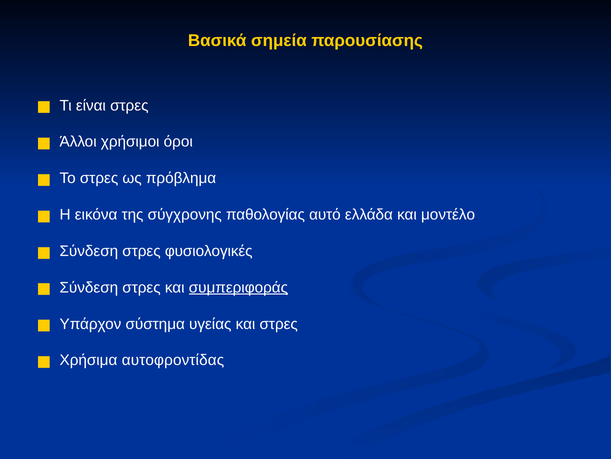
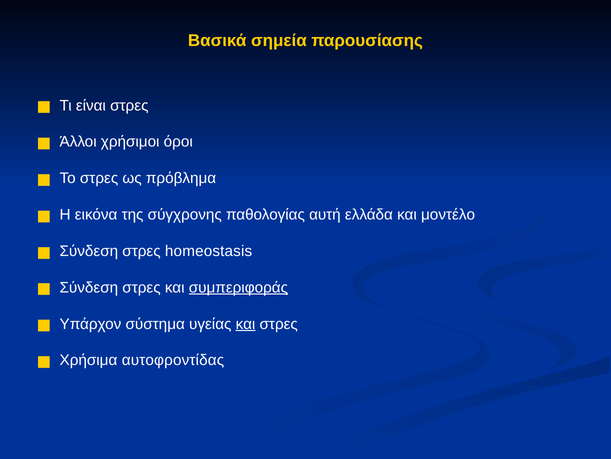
αυτό: αυτό -> αυτή
φυσιολογικές: φυσιολογικές -> homeostasis
και at (245, 323) underline: none -> present
